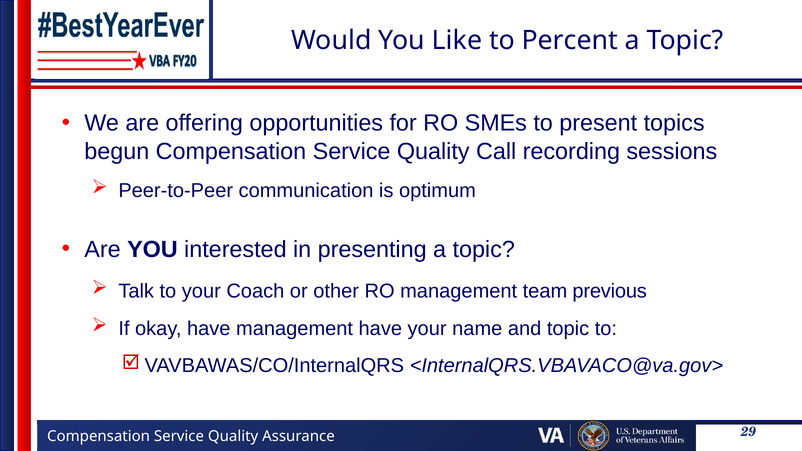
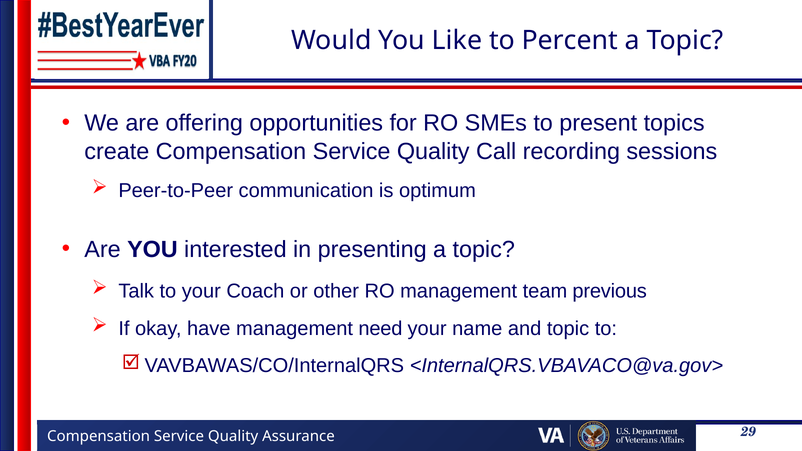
begun: begun -> create
management have: have -> need
